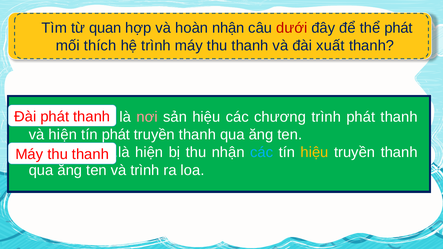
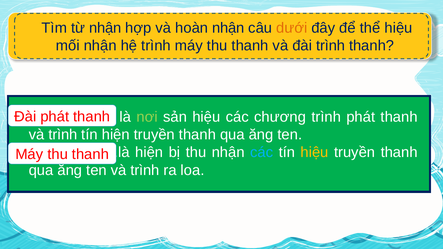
từ quan: quan -> nhận
dưới colour: red -> orange
thể phát: phát -> hiệu
mối thích: thích -> nhận
đài xuất: xuất -> trình
nơi colour: pink -> light green
hiện at (63, 135): hiện -> trình
tín phát: phát -> hiện
